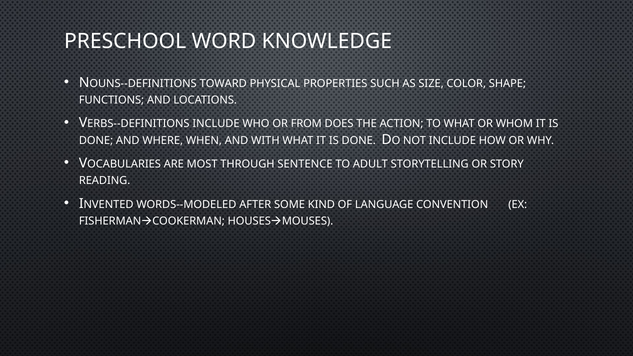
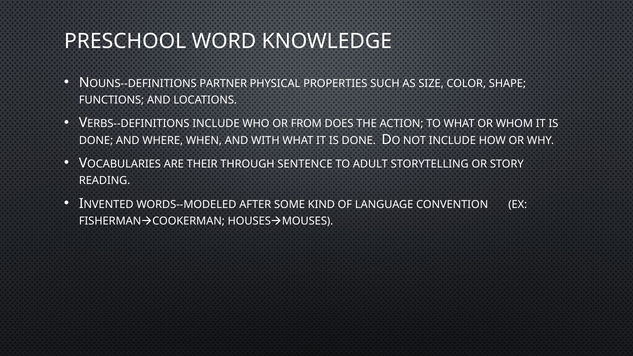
TOWARD: TOWARD -> PARTNER
MOST: MOST -> THEIR
